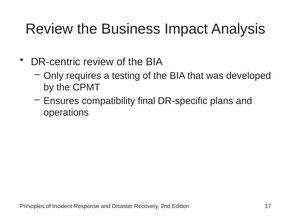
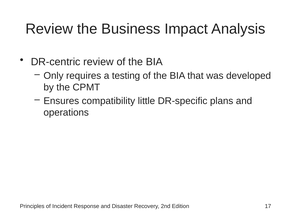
final: final -> little
